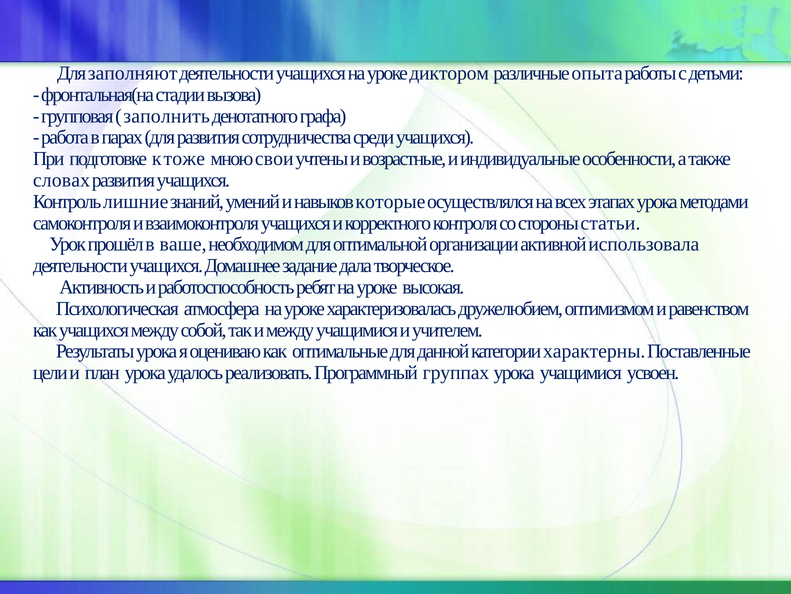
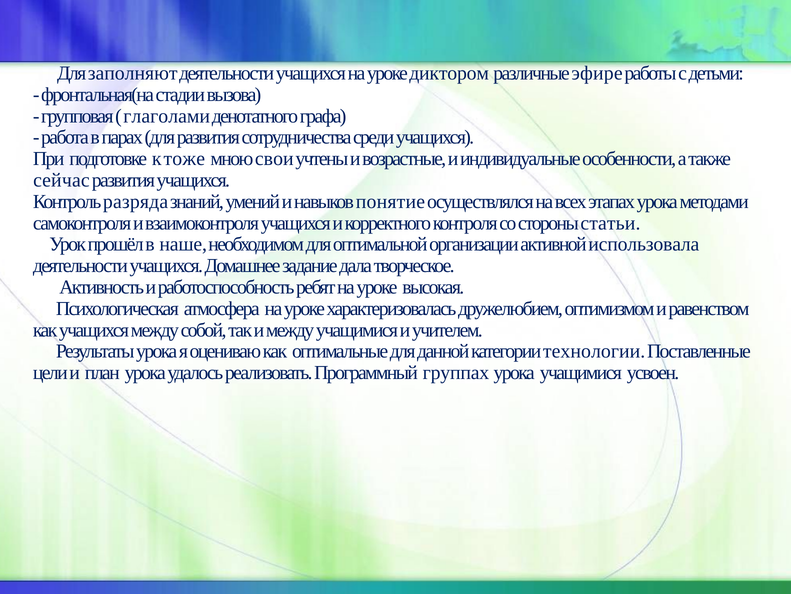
опыта: опыта -> эфире
заполнить: заполнить -> глаголами
словах: словах -> сейчас
лишние: лишние -> разряда
которые: которые -> понятие
ваше: ваше -> наше
характерны: характерны -> технологии
